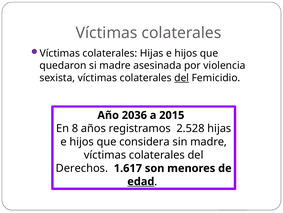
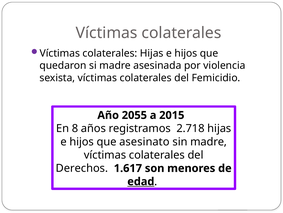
del at (182, 78) underline: present -> none
2036: 2036 -> 2055
2.528: 2.528 -> 2.718
considera: considera -> asesinato
